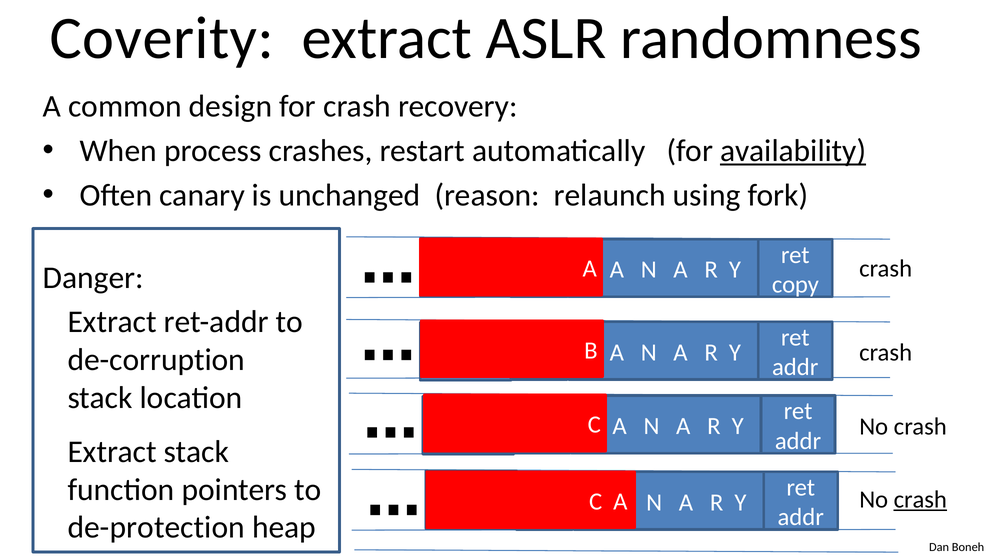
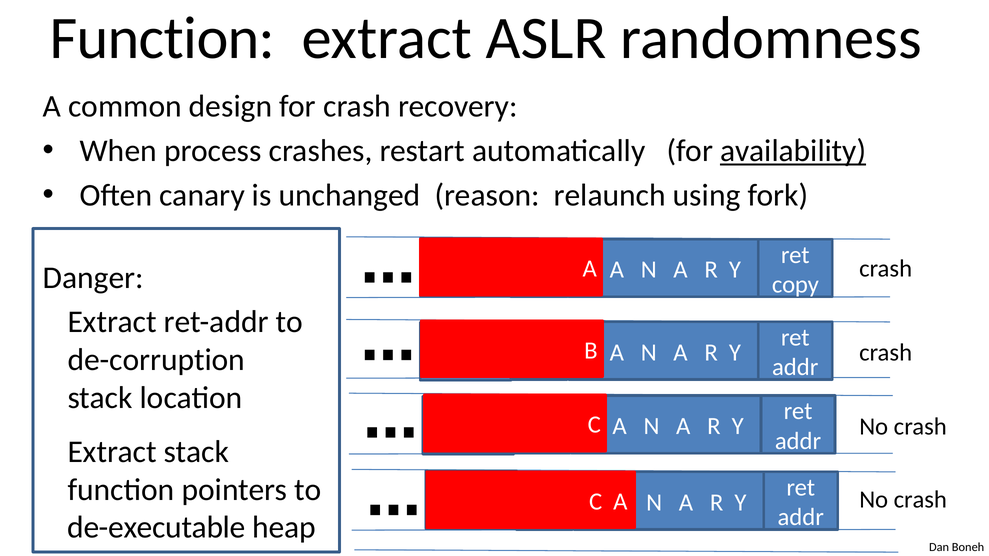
Coverity at (162, 38): Coverity -> Function
crash at (920, 500) underline: present -> none
de-protection: de-protection -> de-executable
